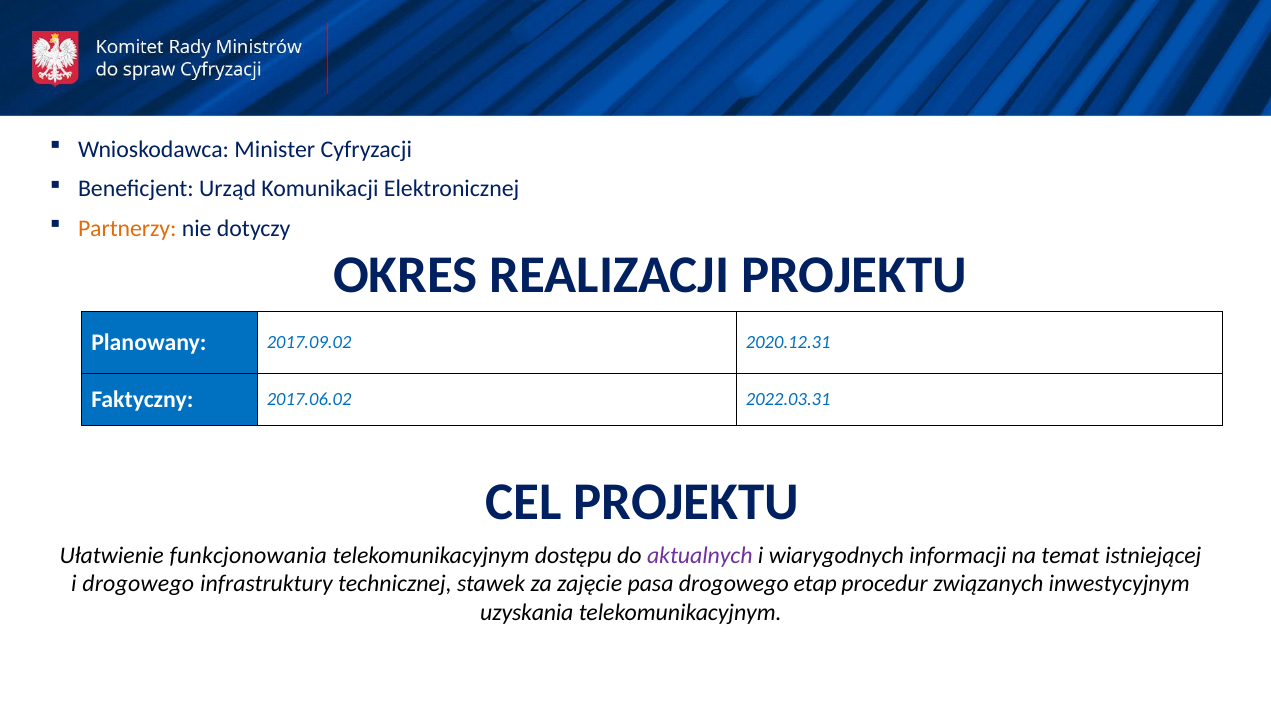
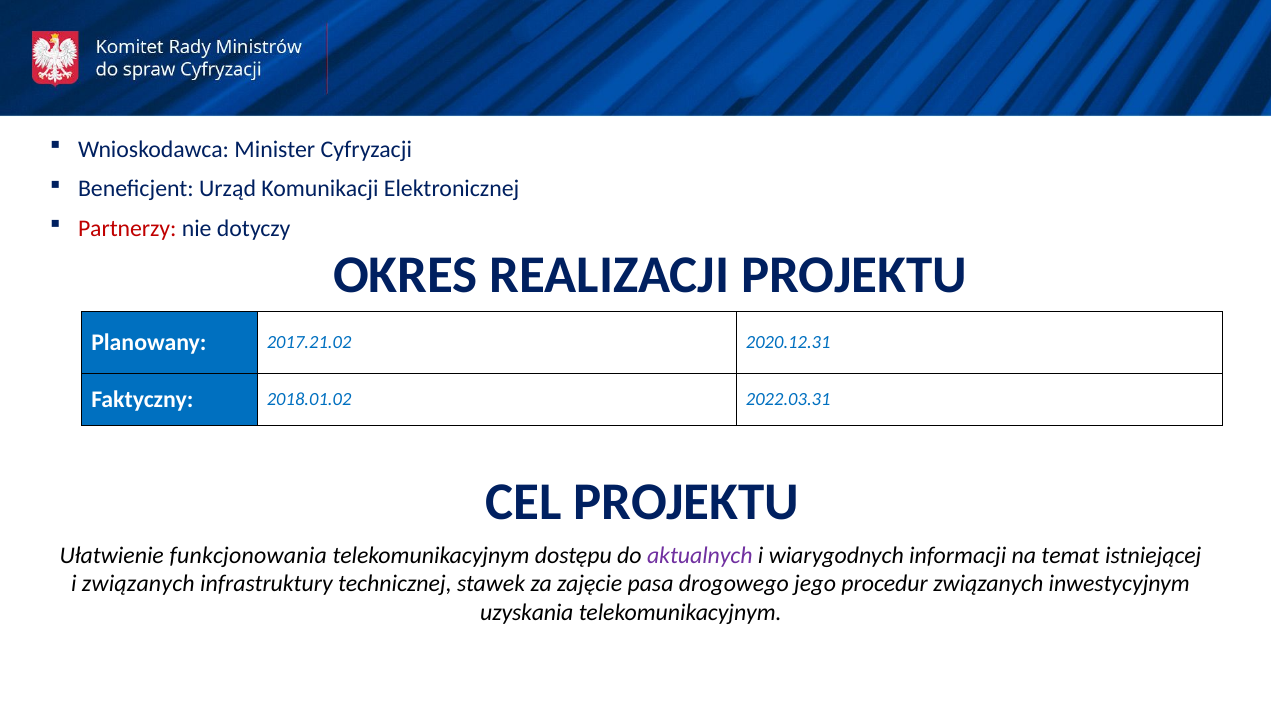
Partnerzy colour: orange -> red
2017.09.02: 2017.09.02 -> 2017.21.02
2017.06.02: 2017.06.02 -> 2018.01.02
i drogowego: drogowego -> związanych
etap: etap -> jego
